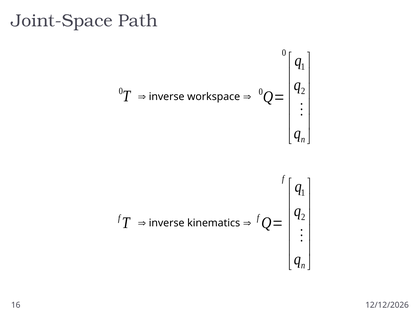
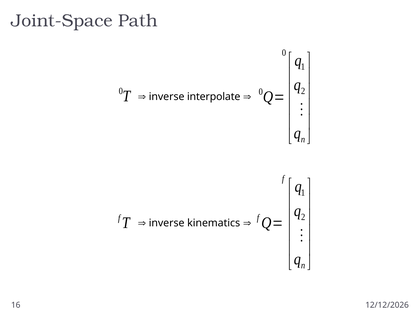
workspace: workspace -> interpolate
